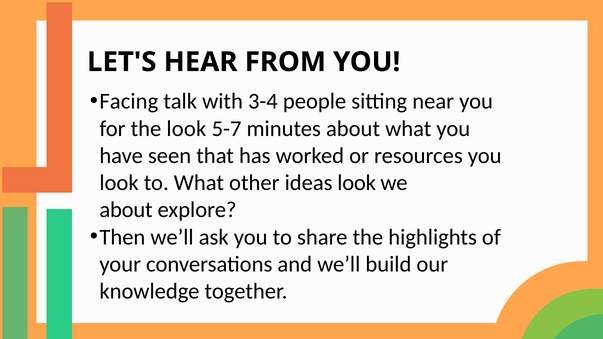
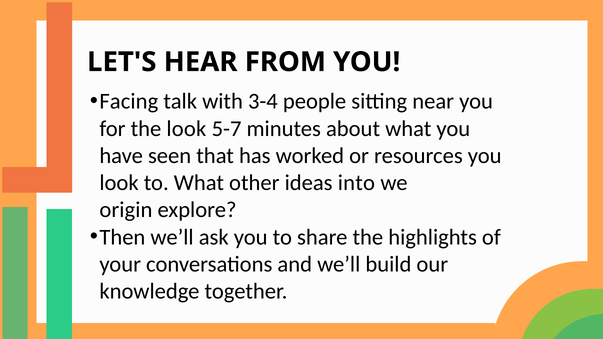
ideas look: look -> into
about at (126, 210): about -> origin
